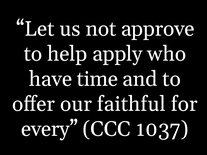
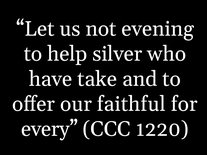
approve: approve -> evening
apply: apply -> silver
time: time -> take
1037: 1037 -> 1220
